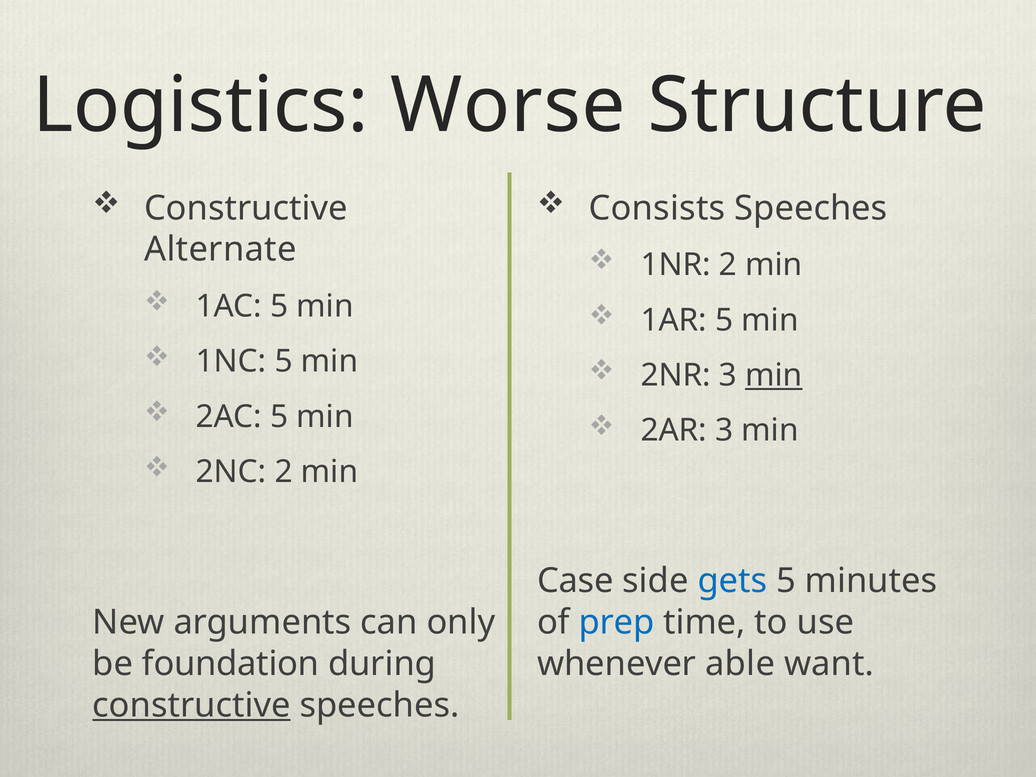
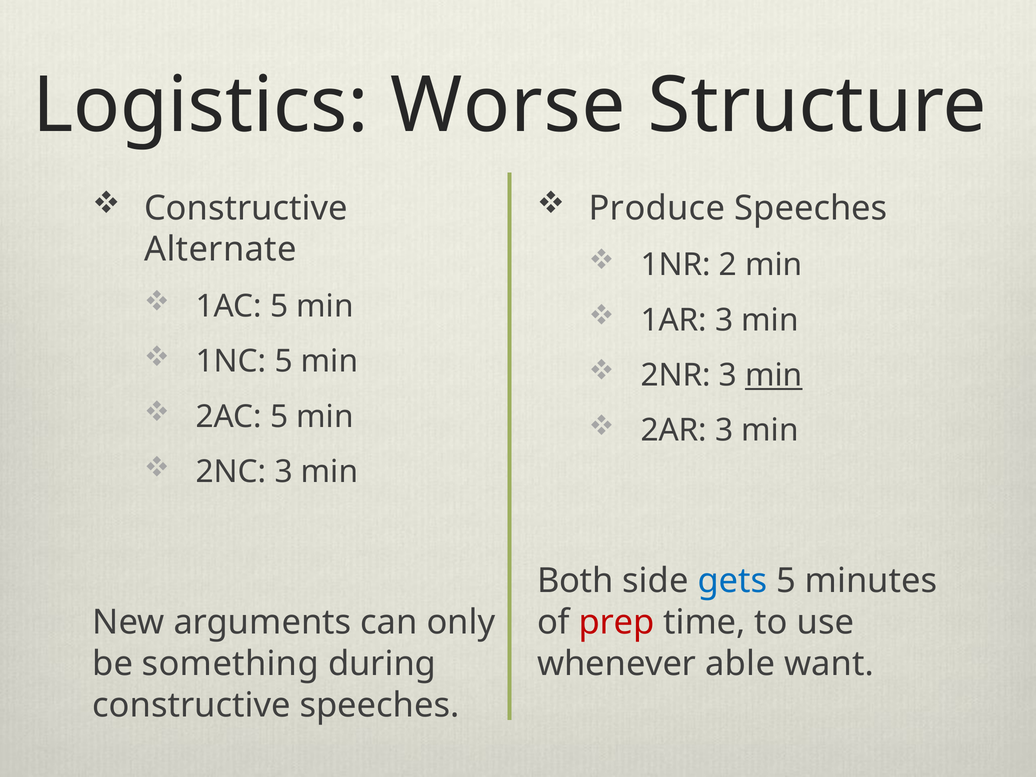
Consists: Consists -> Produce
1AR 5: 5 -> 3
2NC 2: 2 -> 3
Case: Case -> Both
prep colour: blue -> red
foundation: foundation -> something
constructive at (192, 705) underline: present -> none
